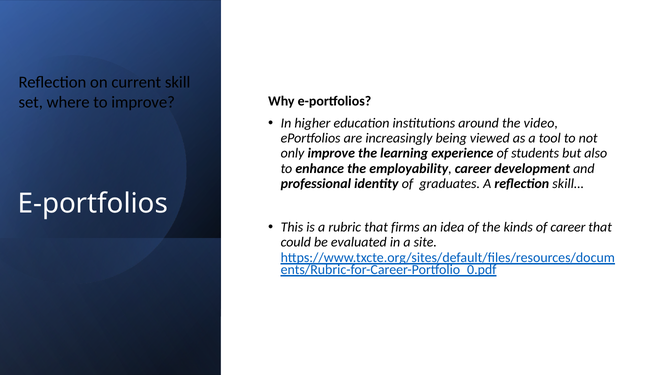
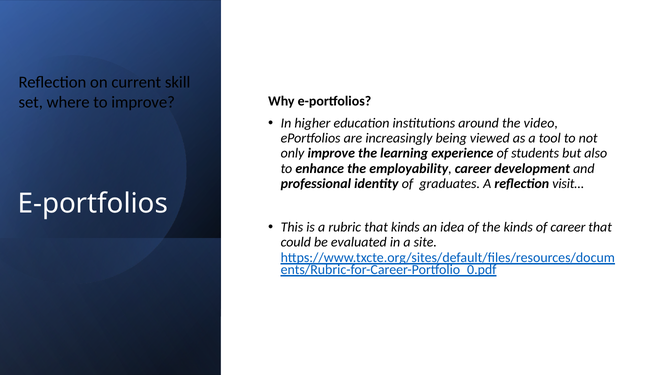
skill…: skill… -> visit…
that firms: firms -> kinds
